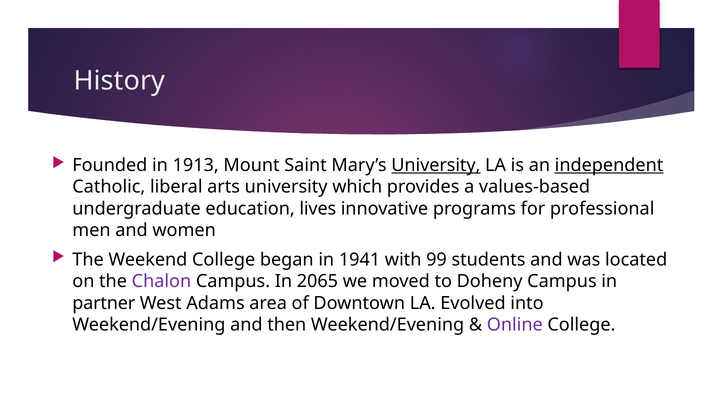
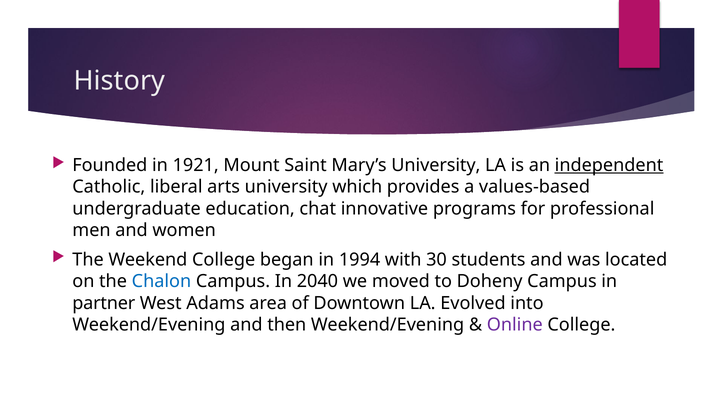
1913: 1913 -> 1921
University at (436, 165) underline: present -> none
lives: lives -> chat
1941: 1941 -> 1994
99: 99 -> 30
Chalon colour: purple -> blue
2065: 2065 -> 2040
